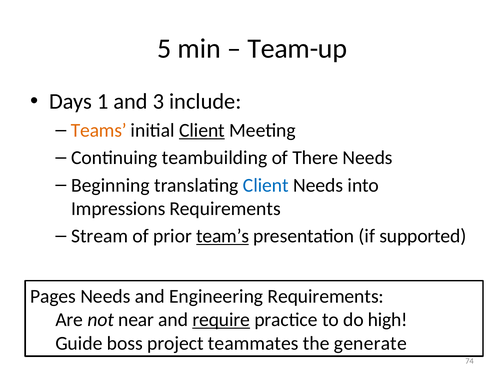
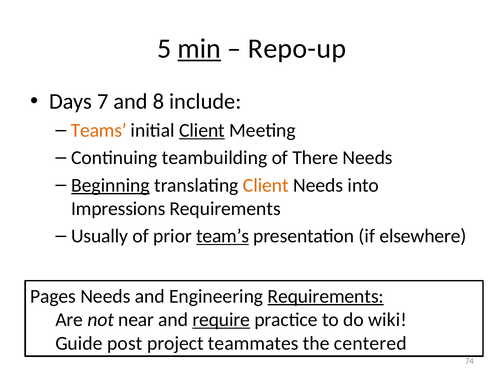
min underline: none -> present
Team-up: Team-up -> Repo-up
1: 1 -> 7
3: 3 -> 8
Beginning underline: none -> present
Client at (266, 185) colour: blue -> orange
Stream: Stream -> Usually
supported: supported -> elsewhere
Requirements at (326, 296) underline: none -> present
high: high -> wiki
boss: boss -> post
generate: generate -> centered
